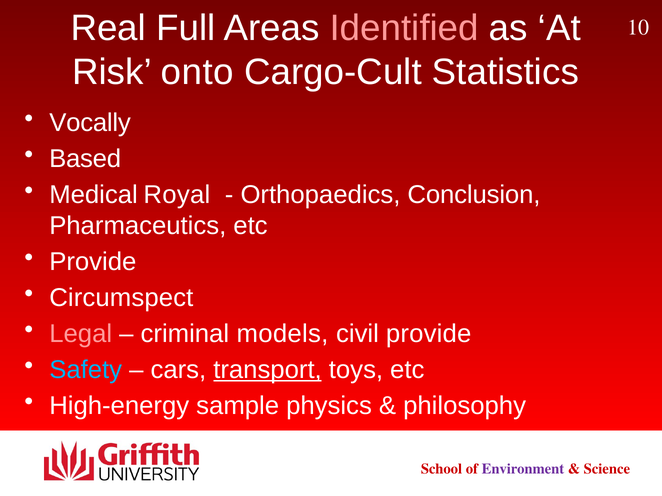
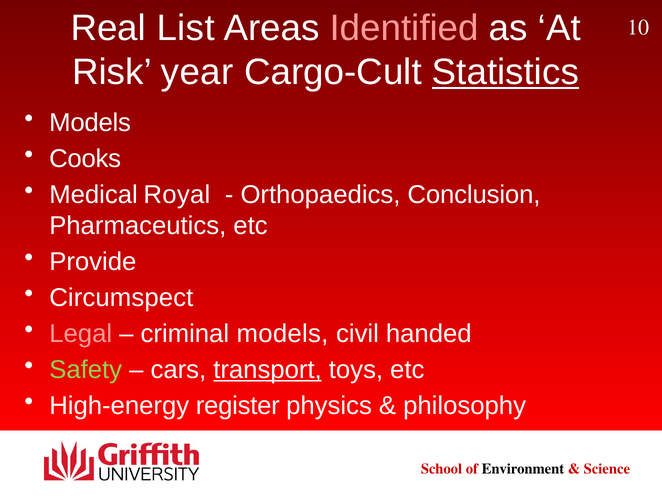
Full: Full -> List
onto: onto -> year
Statistics underline: none -> present
Vocally at (90, 123): Vocally -> Models
Based: Based -> Cooks
civil provide: provide -> handed
Safety colour: light blue -> light green
sample: sample -> register
Environment colour: purple -> black
